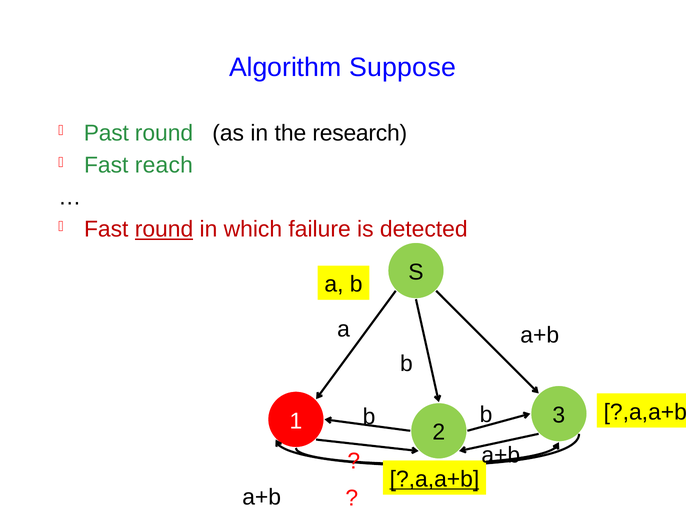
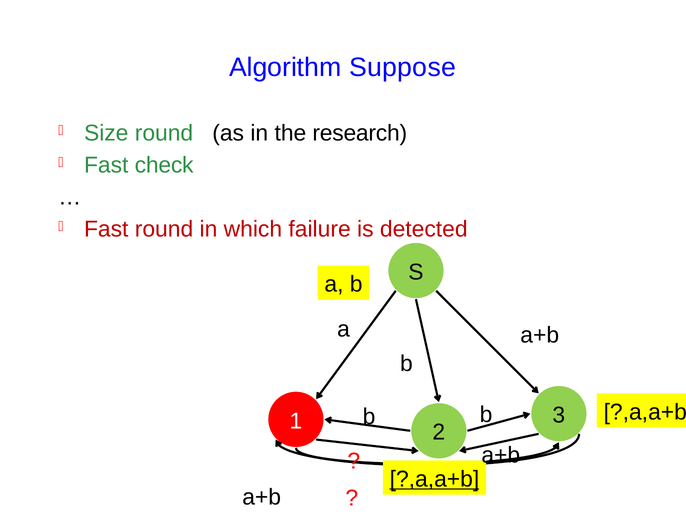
Past: Past -> Size
reach: reach -> check
round at (164, 229) underline: present -> none
